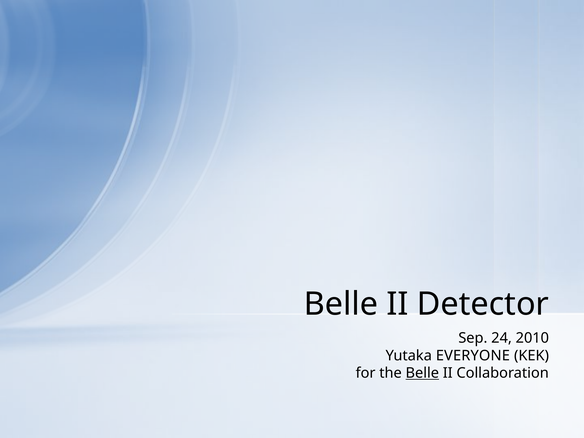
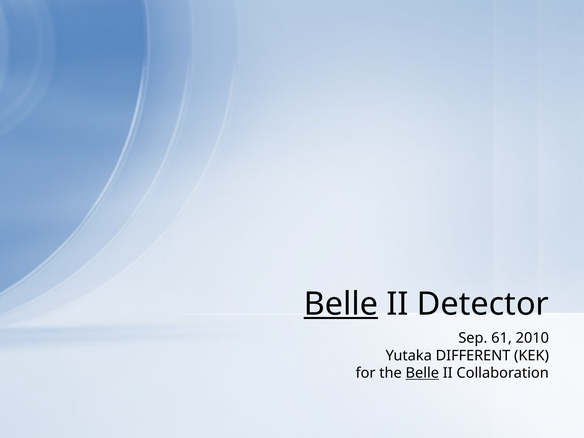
Belle at (341, 304) underline: none -> present
24: 24 -> 61
EVERYONE: EVERYONE -> DIFFERENT
